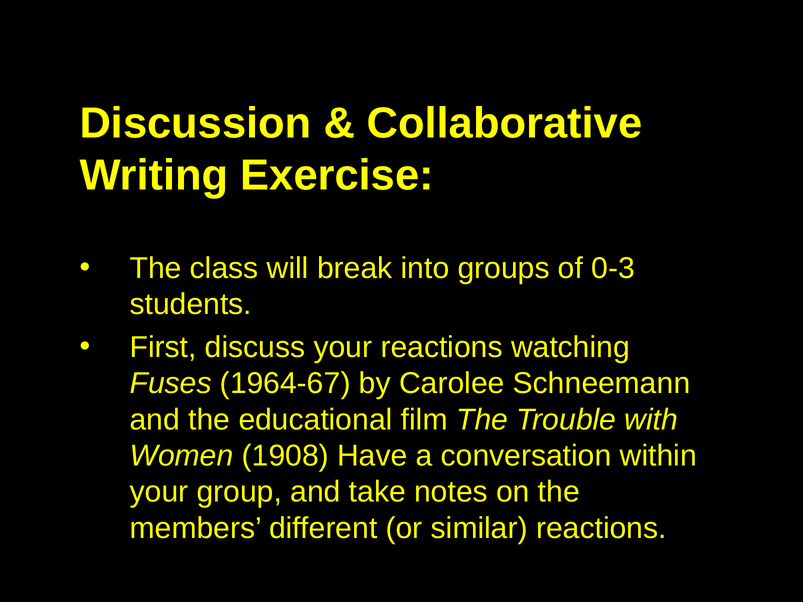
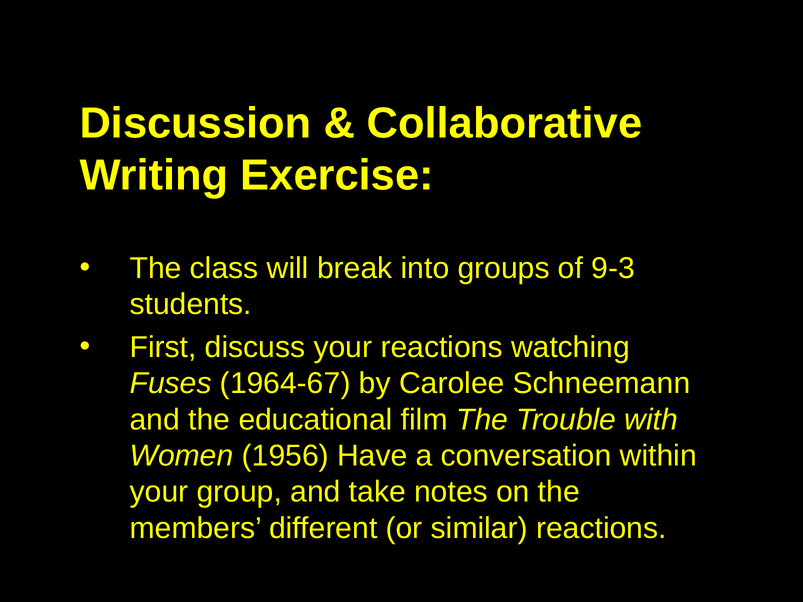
0-3: 0-3 -> 9-3
1908: 1908 -> 1956
